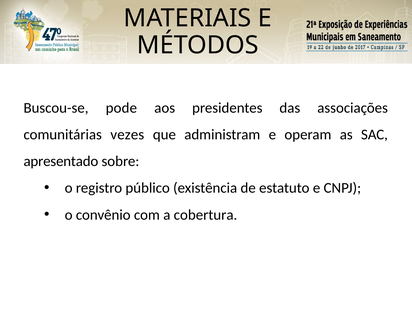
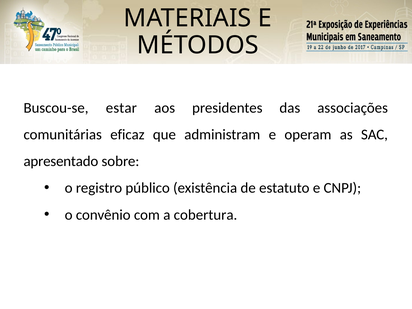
pode: pode -> estar
vezes: vezes -> eficaz
